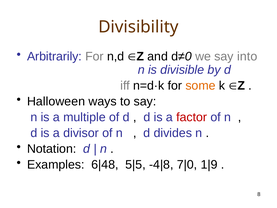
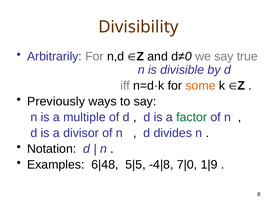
into: into -> true
Halloween: Halloween -> Previously
factor colour: red -> green
